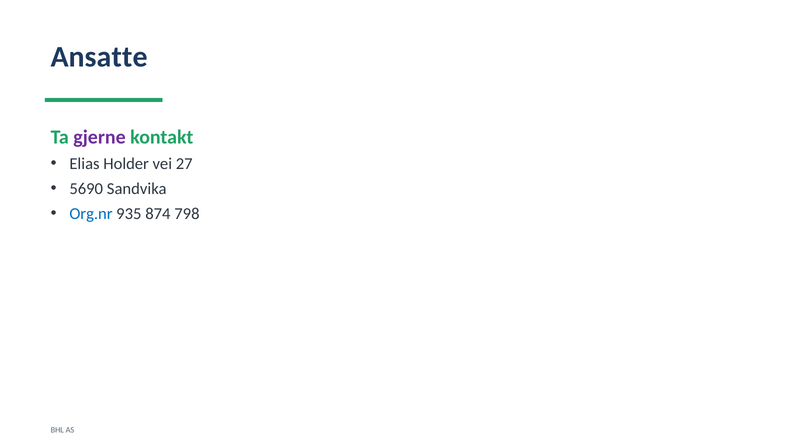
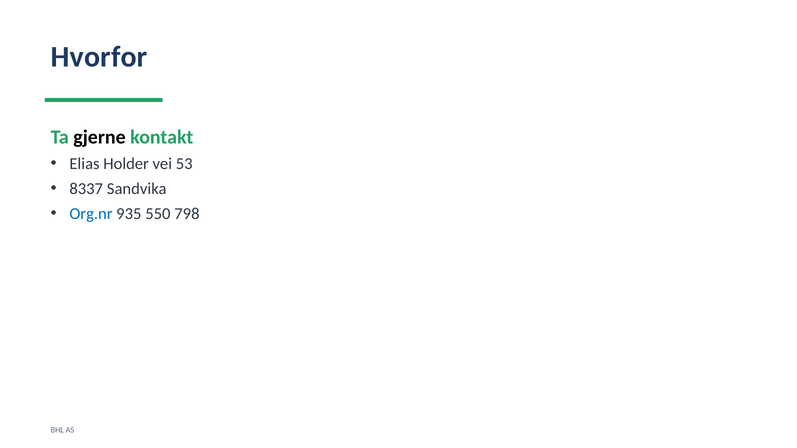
Ansatte: Ansatte -> Hvorfor
gjerne colour: purple -> black
27: 27 -> 53
5690: 5690 -> 8337
874: 874 -> 550
